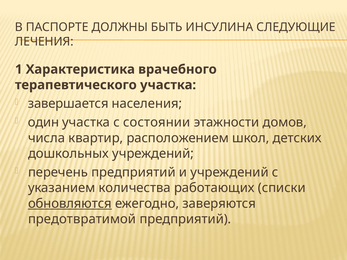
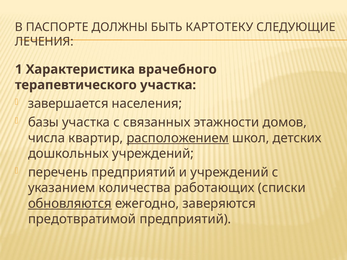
ИНСУЛИНА: ИНСУЛИНА -> КАРТОТЕКУ
один: один -> базы
состоянии: состоянии -> связанных
расположением underline: none -> present
